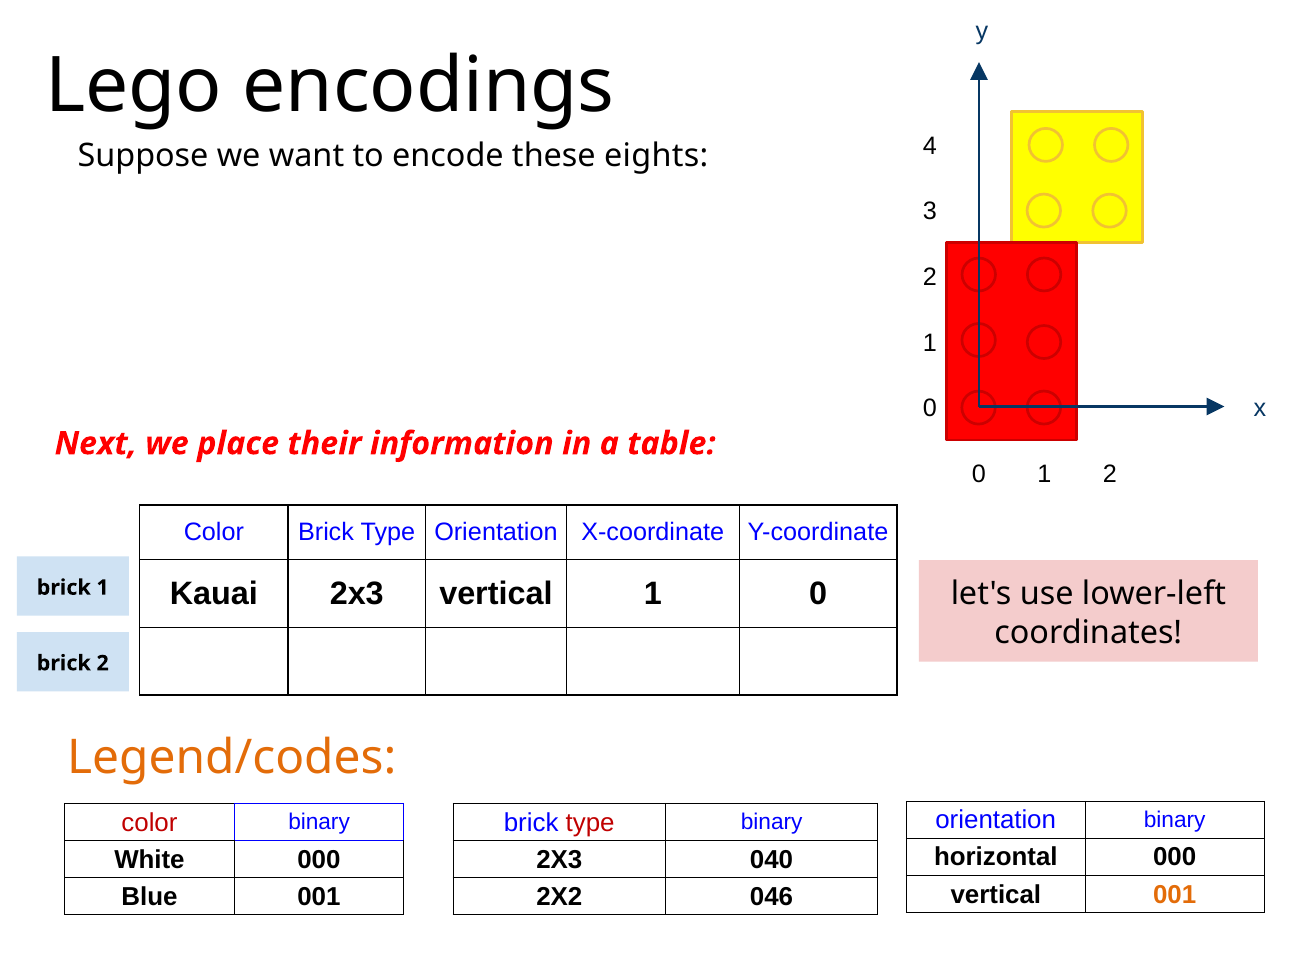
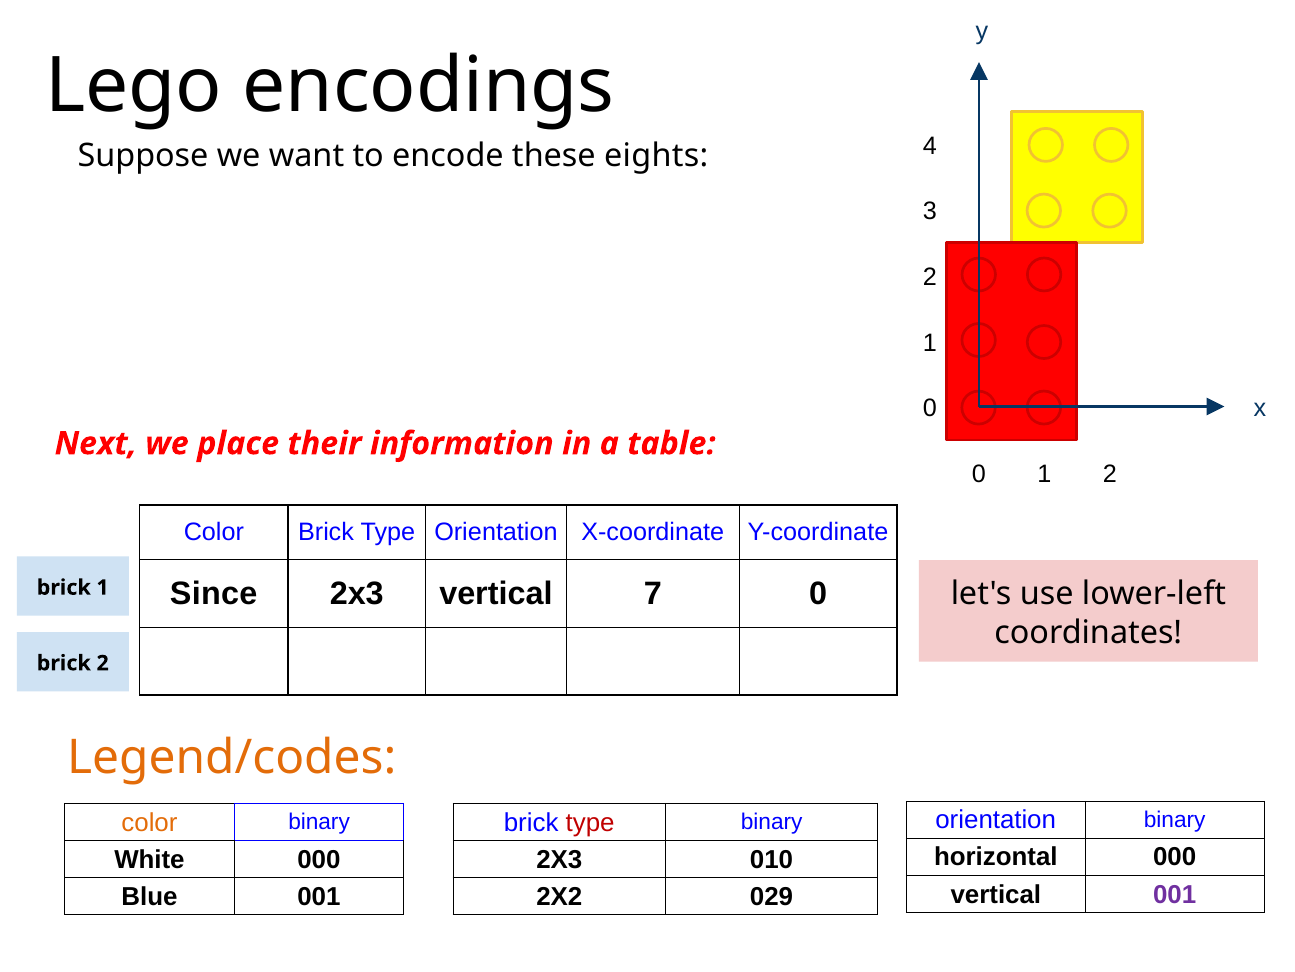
Kauai: Kauai -> Since
vertical 1: 1 -> 7
color at (149, 822) colour: red -> orange
040: 040 -> 010
001 at (1175, 894) colour: orange -> purple
046: 046 -> 029
